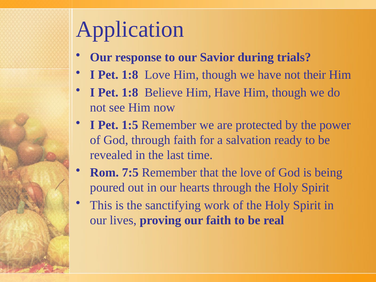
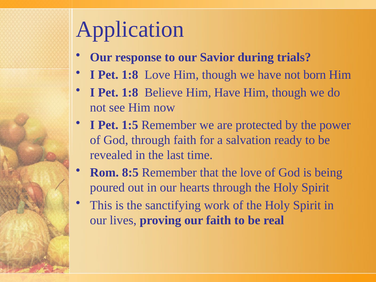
their: their -> born
7:5: 7:5 -> 8:5
